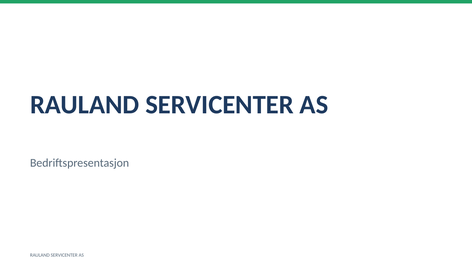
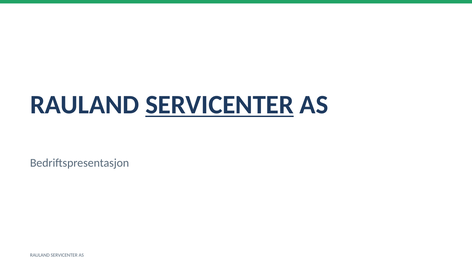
SERVICENTER at (219, 105) underline: none -> present
